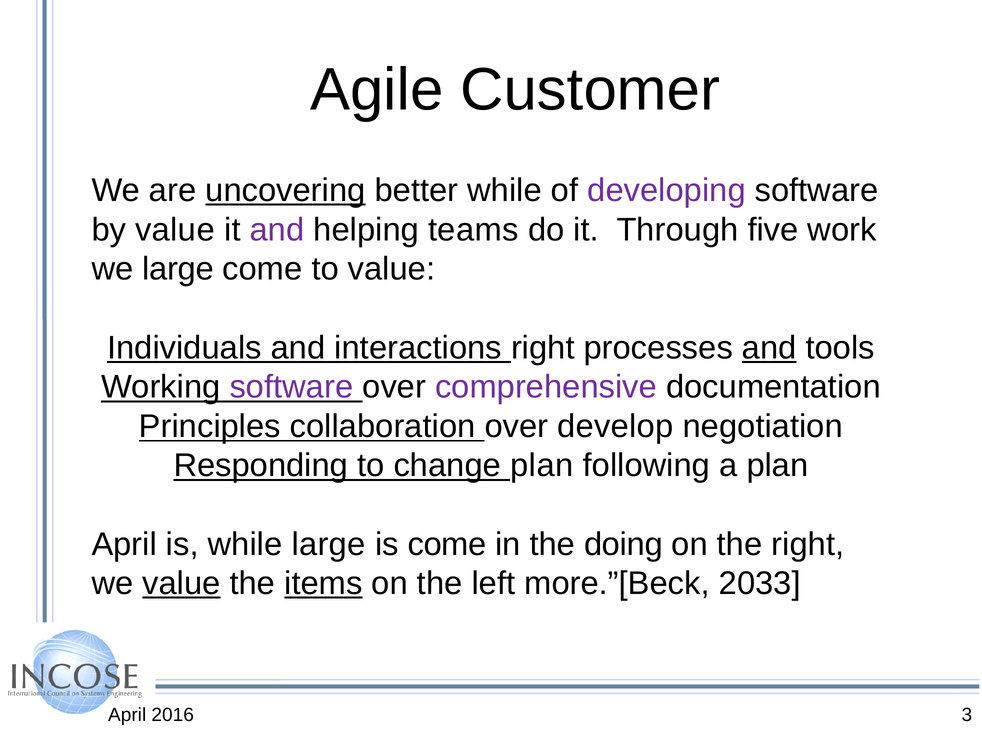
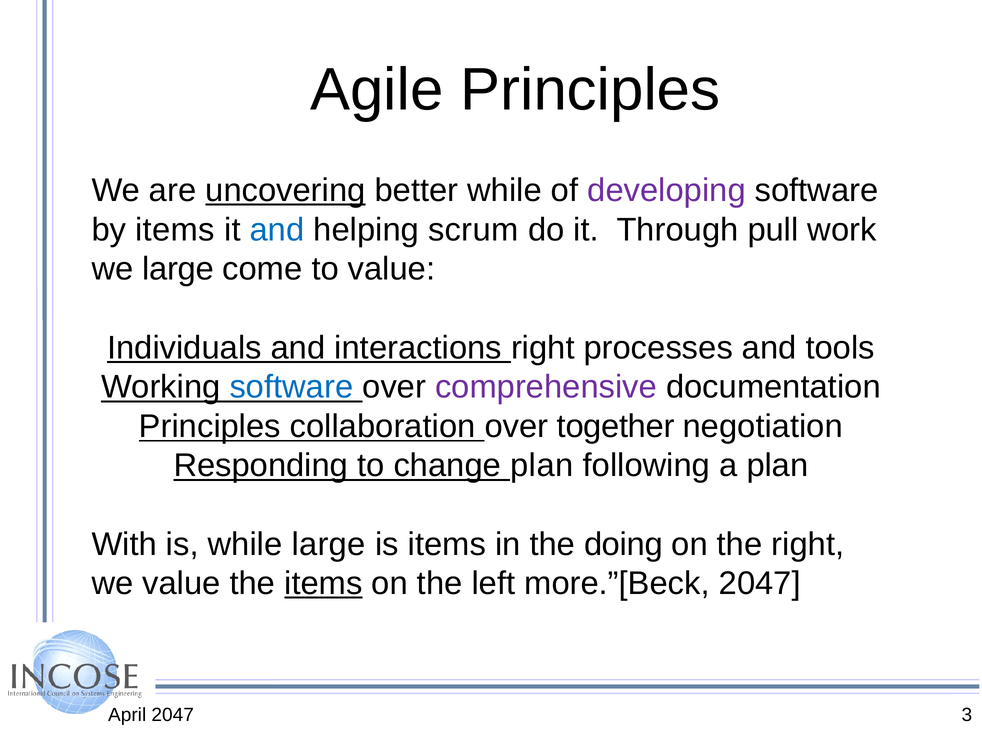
Agile Customer: Customer -> Principles
by value: value -> items
and at (277, 230) colour: purple -> blue
teams: teams -> scrum
five: five -> pull
and at (769, 348) underline: present -> none
software at (291, 387) colour: purple -> blue
develop: develop -> together
April at (124, 544): April -> With
is come: come -> items
value at (182, 583) underline: present -> none
more.”[Beck 2033: 2033 -> 2047
April 2016: 2016 -> 2047
